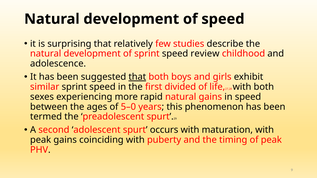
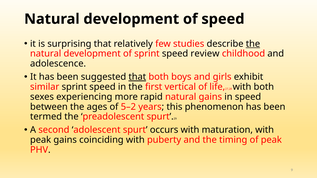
the at (253, 44) underline: none -> present
divided: divided -> vertical
5–0: 5–0 -> 5–2
